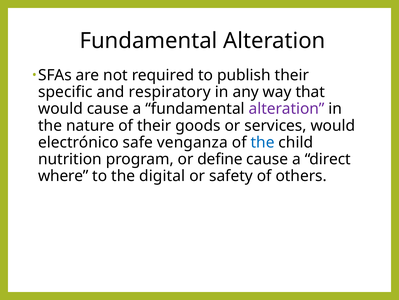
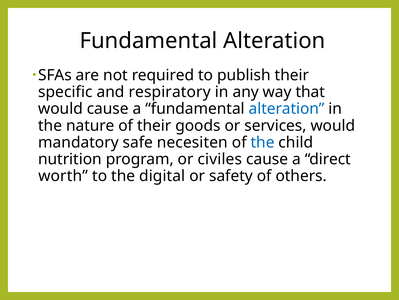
alteration at (287, 109) colour: purple -> blue
electrónico: electrónico -> mandatory
venganza: venganza -> necesiten
define: define -> civiles
where: where -> worth
